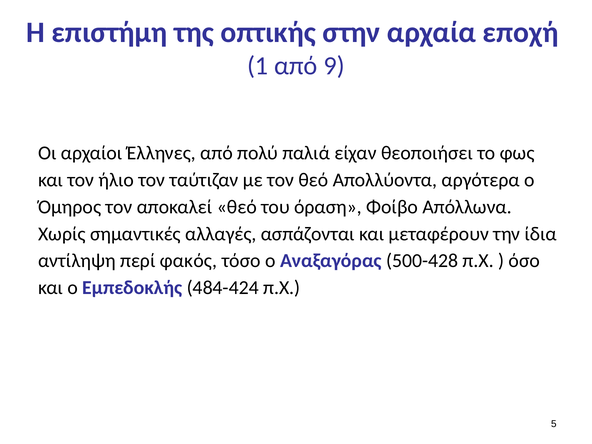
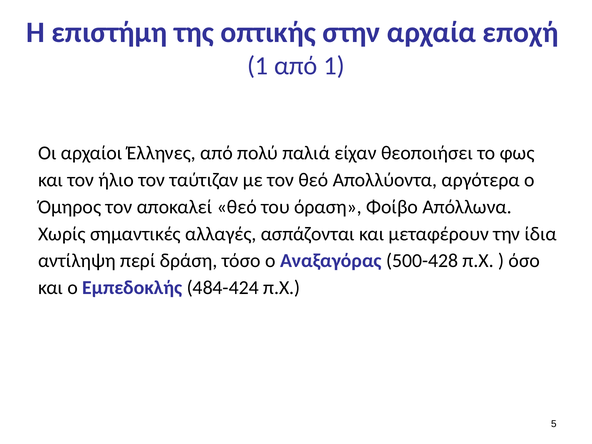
από 9: 9 -> 1
φακός: φακός -> δράση
